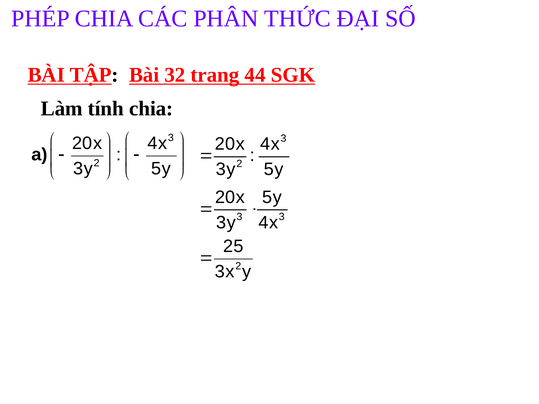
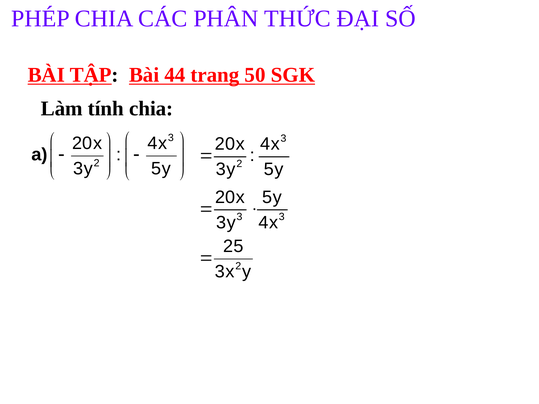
32: 32 -> 44
44: 44 -> 50
